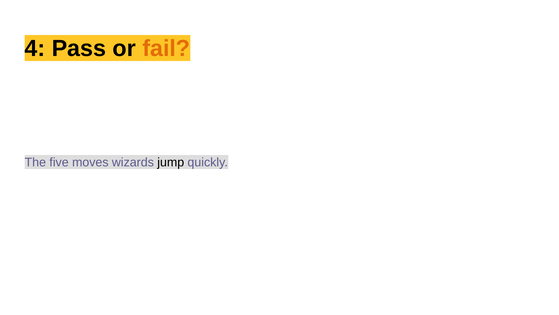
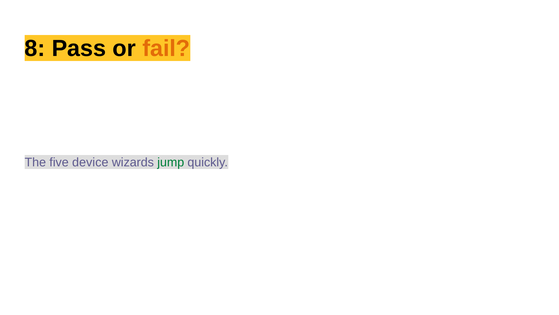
4: 4 -> 8
moves: moves -> device
jump colour: black -> green
